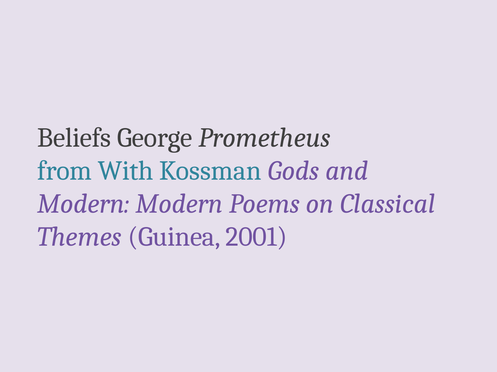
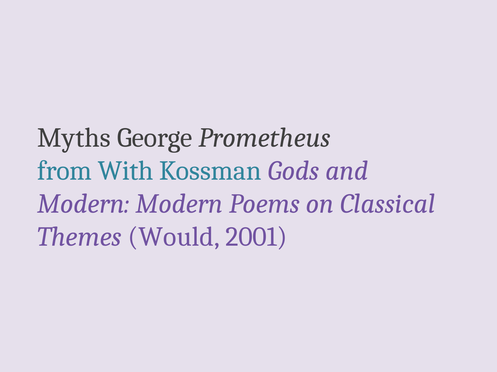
Beliefs: Beliefs -> Myths
Guinea: Guinea -> Would
